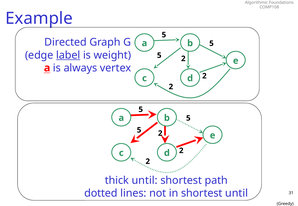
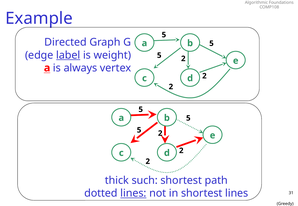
thick until: until -> such
lines at (133, 194) underline: none -> present
shortest until: until -> lines
